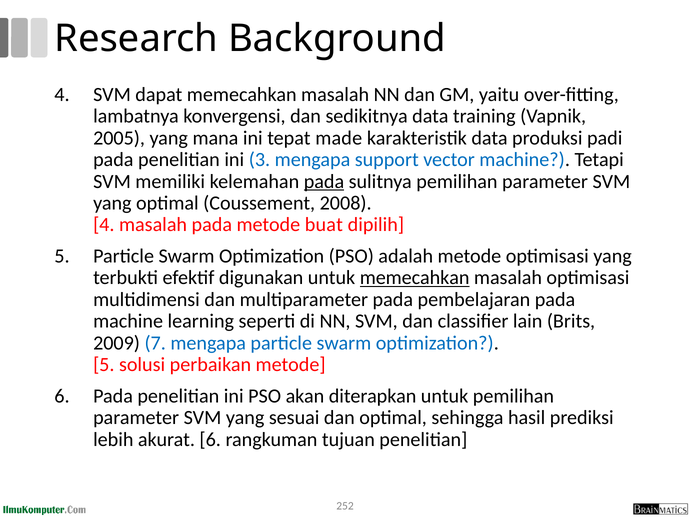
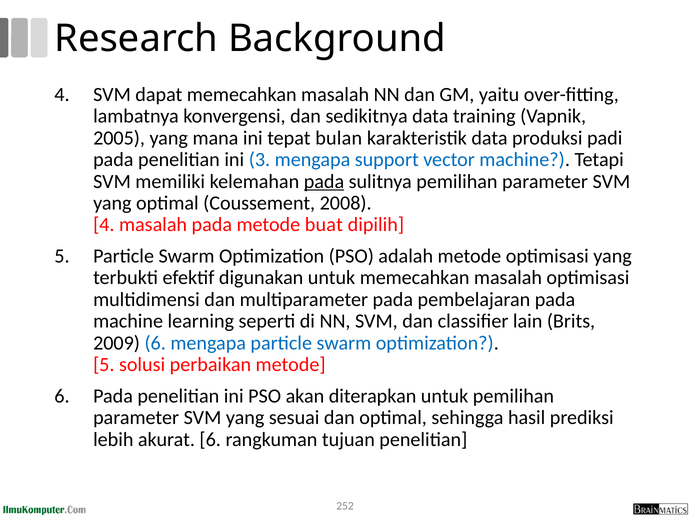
made: made -> bulan
memecahkan at (415, 278) underline: present -> none
2009 7: 7 -> 6
